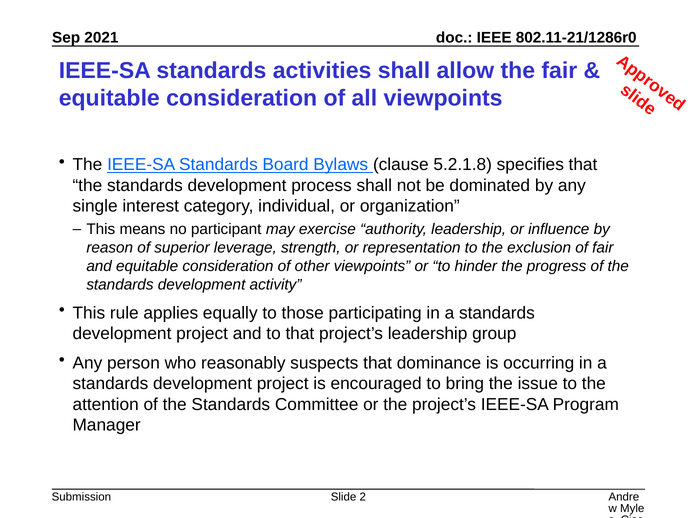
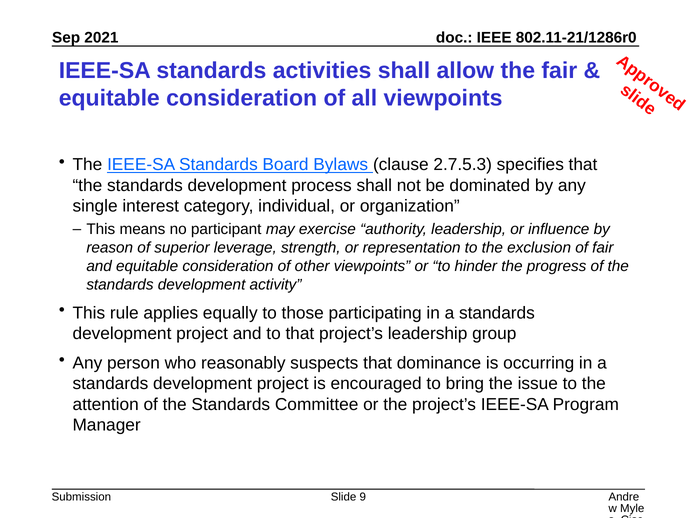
5.2.1.8: 5.2.1.8 -> 2.7.5.3
2: 2 -> 9
